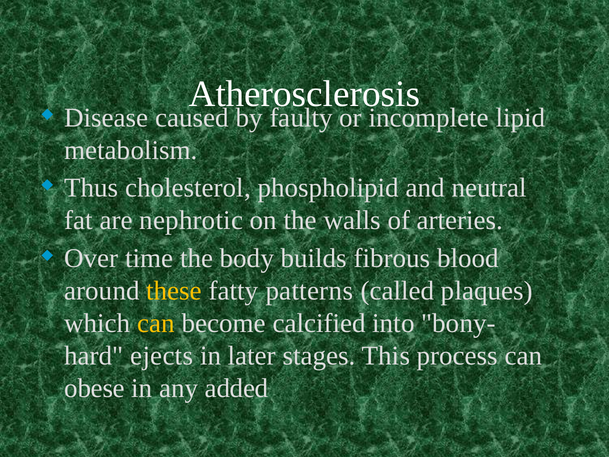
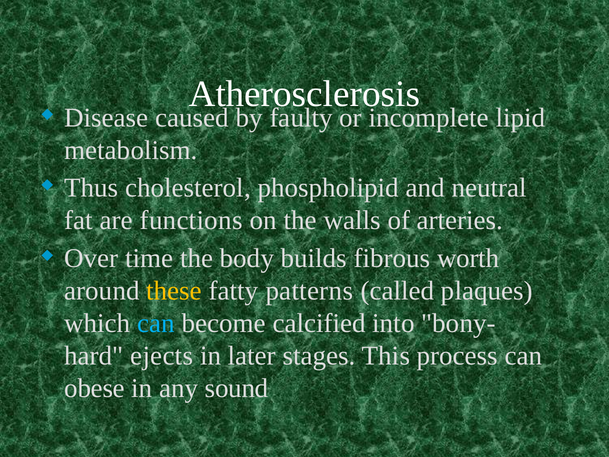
nephrotic: nephrotic -> functions
blood: blood -> worth
can at (156, 323) colour: yellow -> light blue
added: added -> sound
